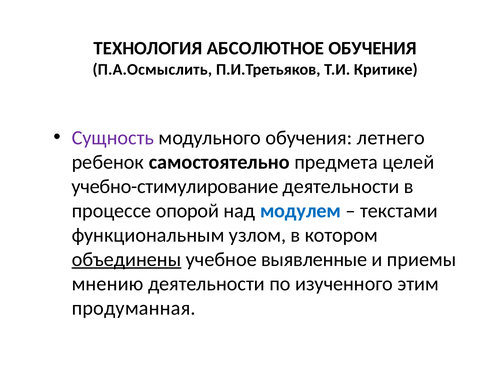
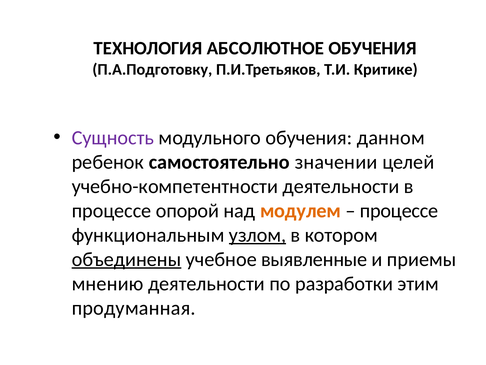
П.А.Осмыслить: П.А.Осмыслить -> П.А.Подготовку
летнего: летнего -> данном
предмета: предмета -> значении
учебно-стимулирование: учебно-стимулирование -> учебно-компетентности
модулем colour: blue -> orange
текстами at (399, 210): текстами -> процессе
узлом underline: none -> present
изученного: изученного -> разработки
